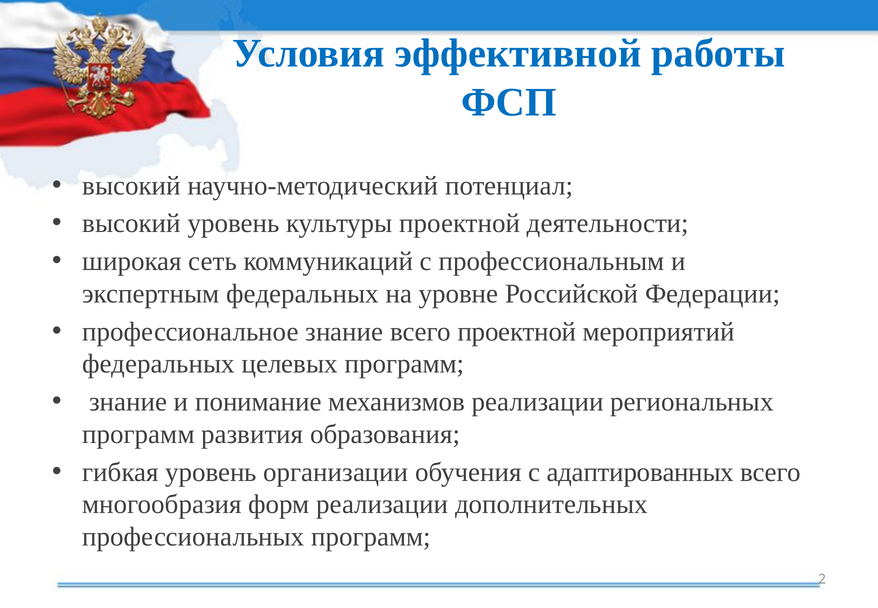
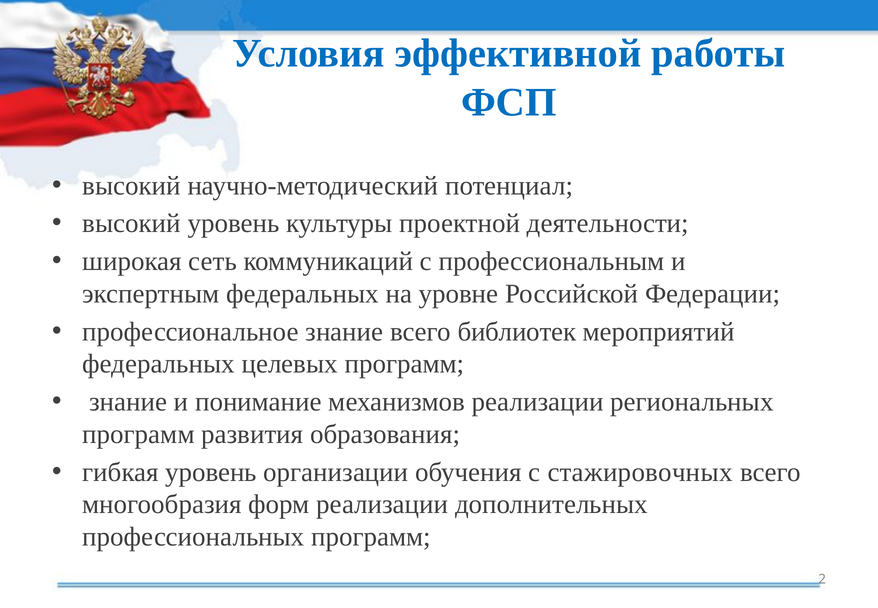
всего проектной: проектной -> библиотек
адаптированных: адаптированных -> стажировочных
